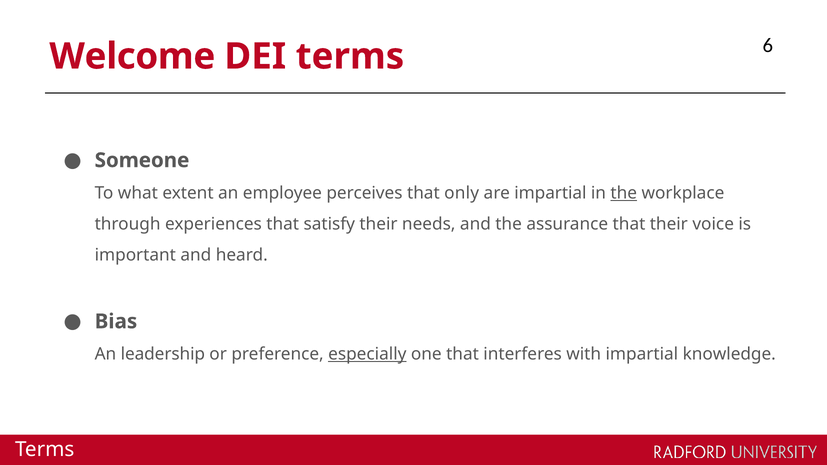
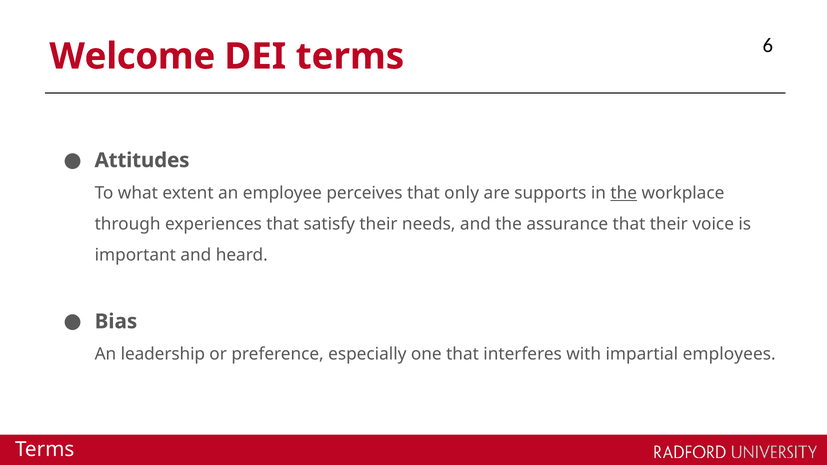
Someone: Someone -> Attitudes
are impartial: impartial -> supports
especially underline: present -> none
knowledge: knowledge -> employees
